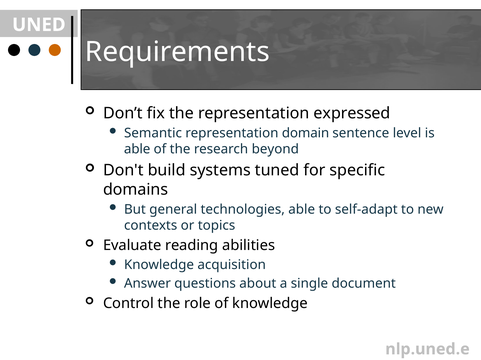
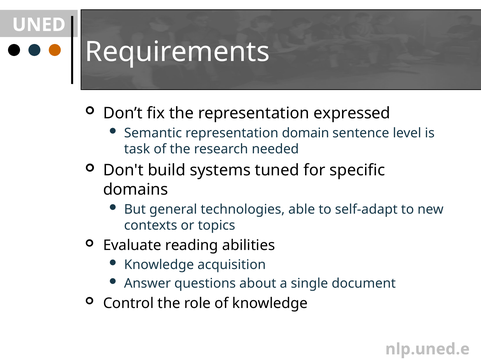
able at (137, 150): able -> task
beyond: beyond -> needed
